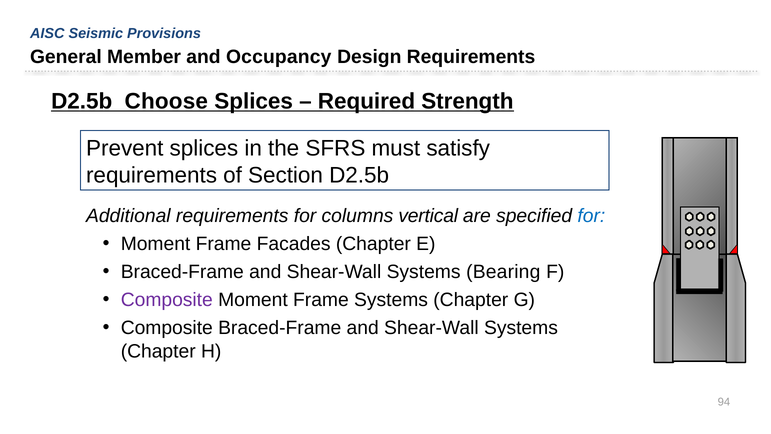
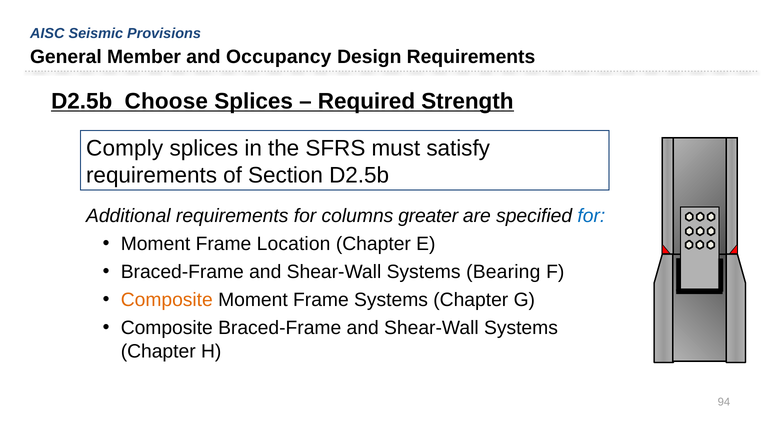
Prevent: Prevent -> Comply
vertical: vertical -> greater
Facades: Facades -> Location
Composite at (167, 300) colour: purple -> orange
